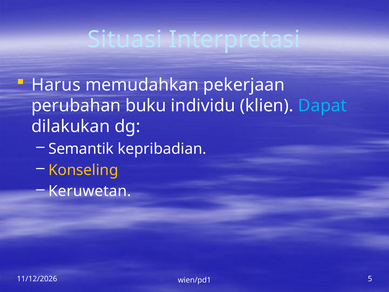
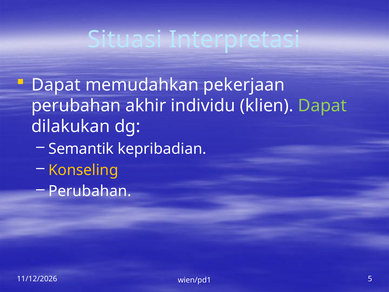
Harus at (56, 85): Harus -> Dapat
buku: buku -> akhir
Dapat at (322, 106) colour: light blue -> light green
Keruwetan at (90, 191): Keruwetan -> Perubahan
